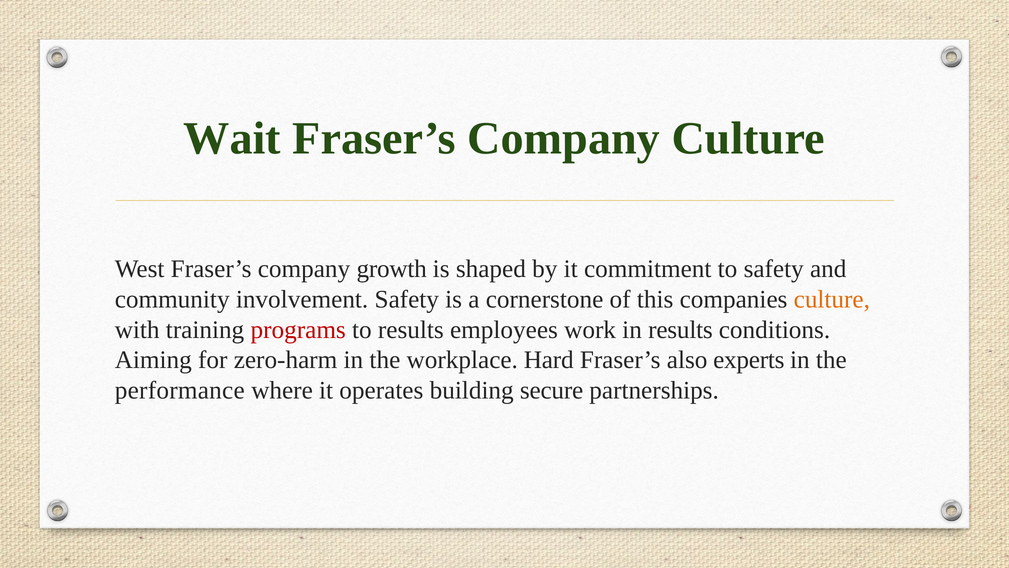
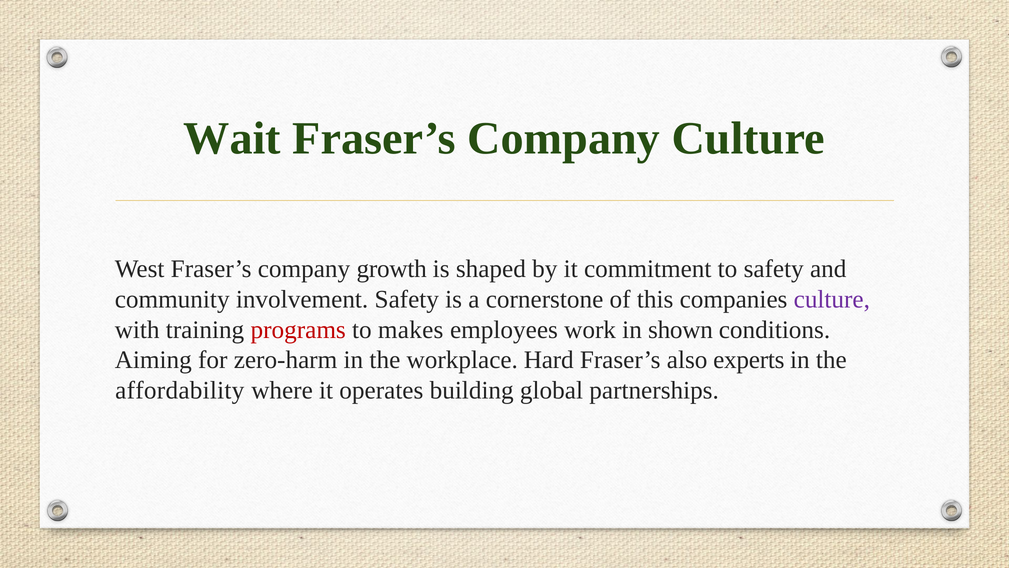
culture at (832, 299) colour: orange -> purple
to results: results -> makes
in results: results -> shown
performance: performance -> affordability
secure: secure -> global
